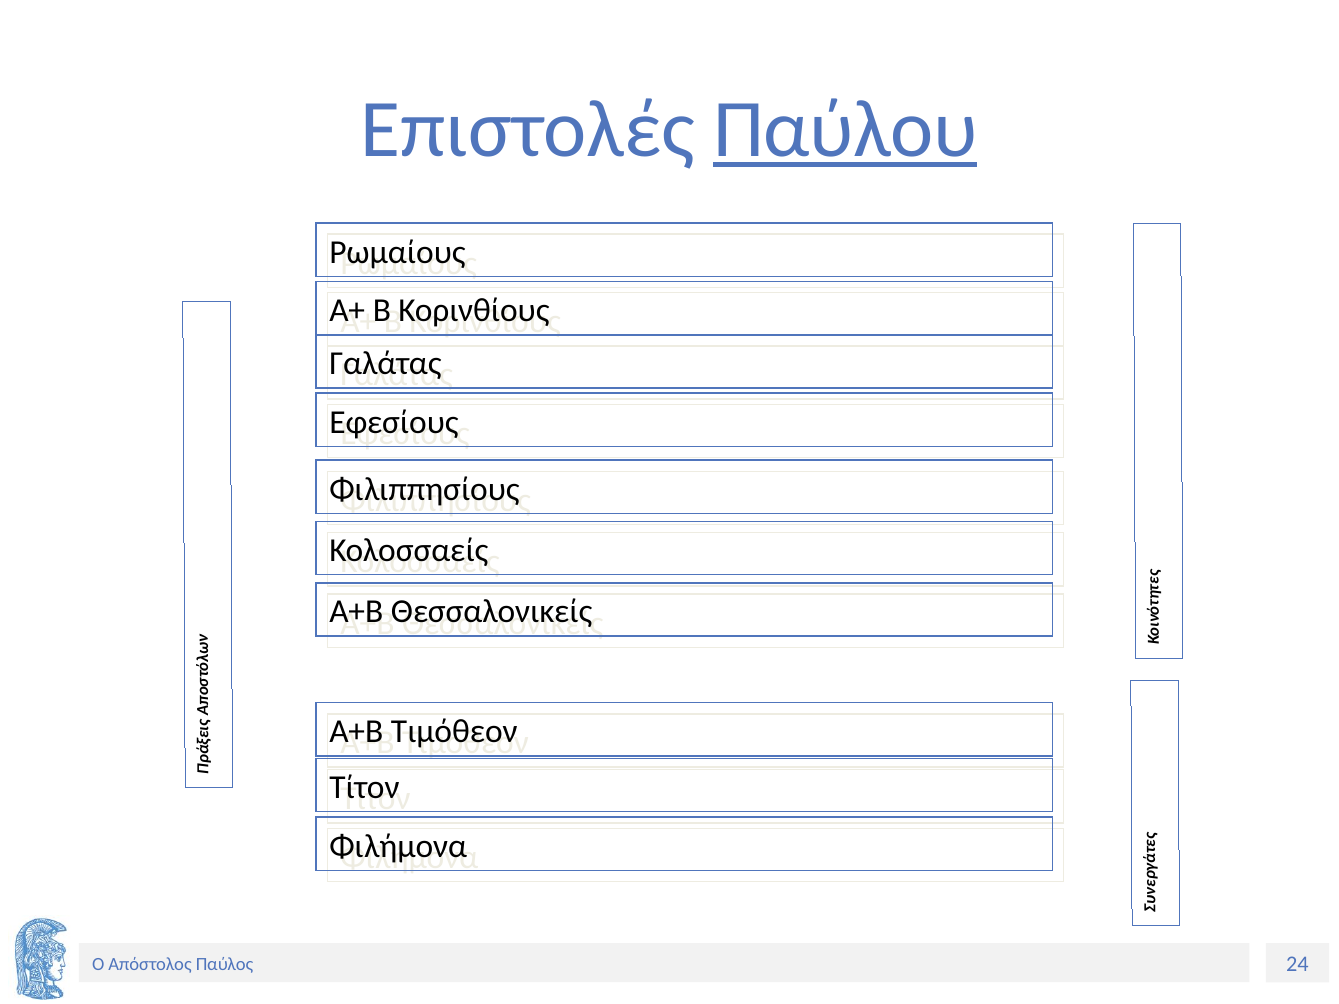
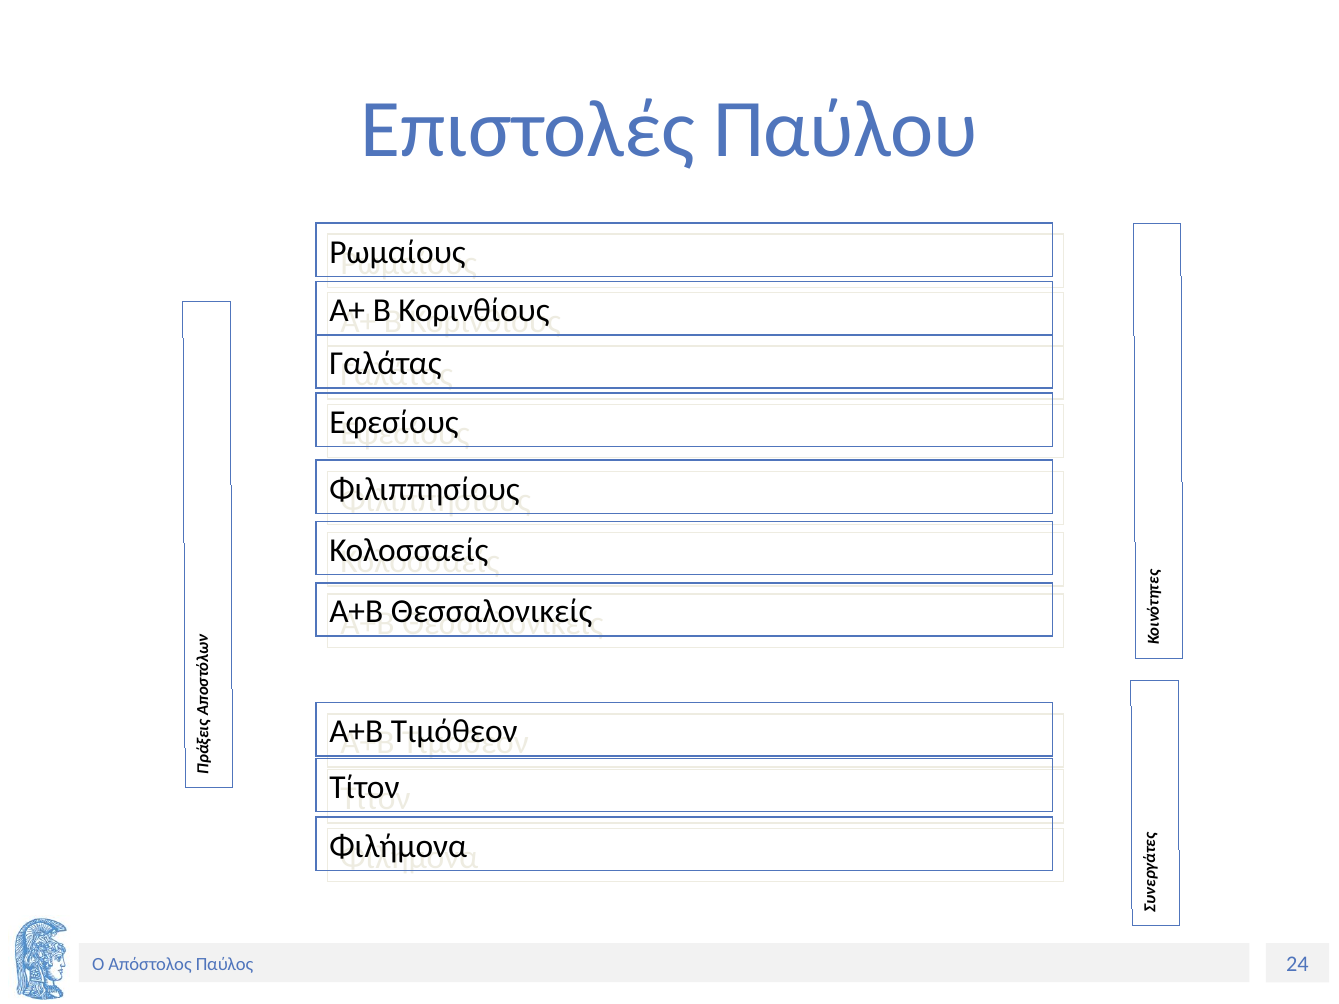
Παύλου underline: present -> none
